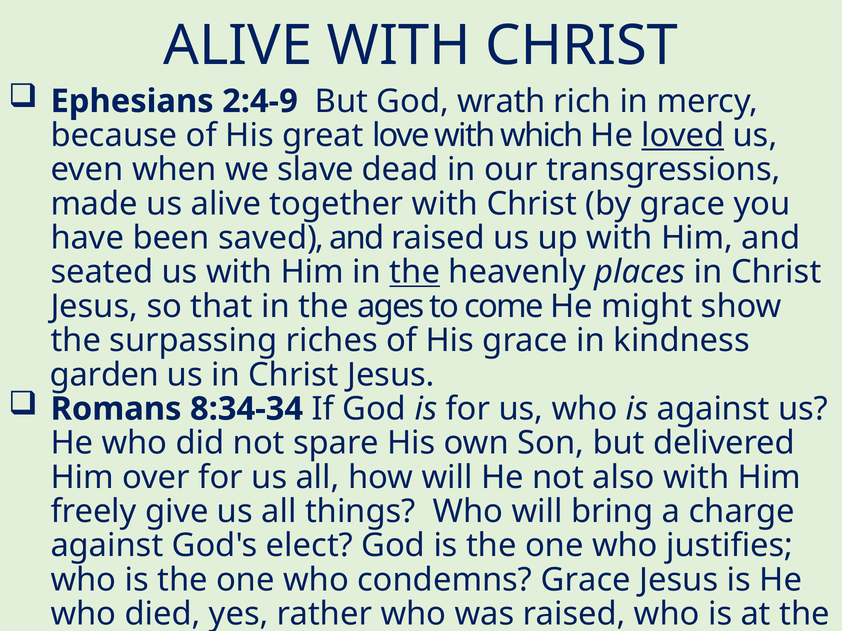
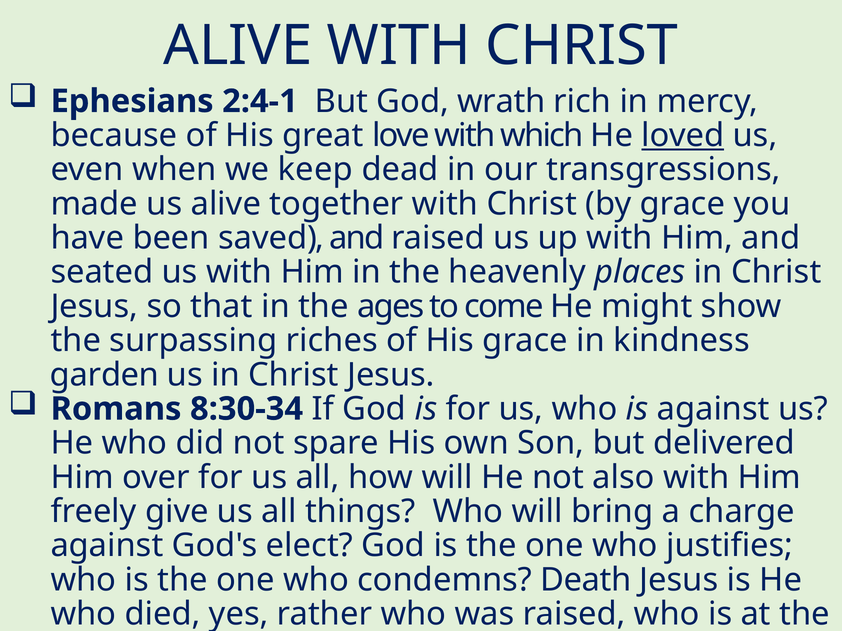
2:4-9: 2:4-9 -> 2:4-1
slave: slave -> keep
the at (415, 272) underline: present -> none
8:34-34: 8:34-34 -> 8:30-34
condemns Grace: Grace -> Death
